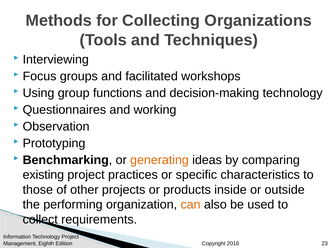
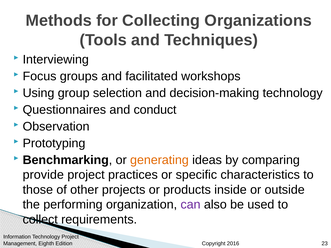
functions: functions -> selection
working: working -> conduct
existing: existing -> provide
can colour: orange -> purple
